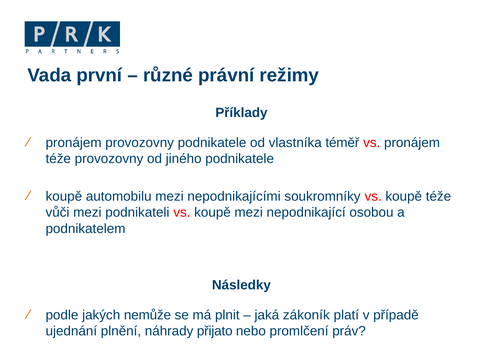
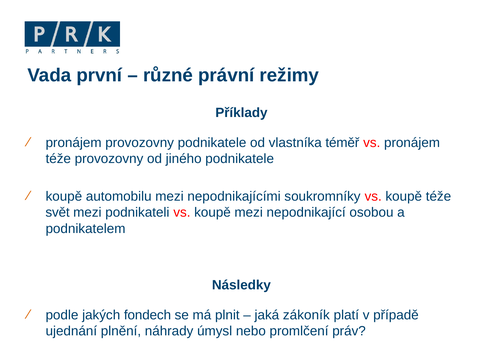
vůči: vůči -> svět
nemůže: nemůže -> fondech
přijato: přijato -> úmysl
